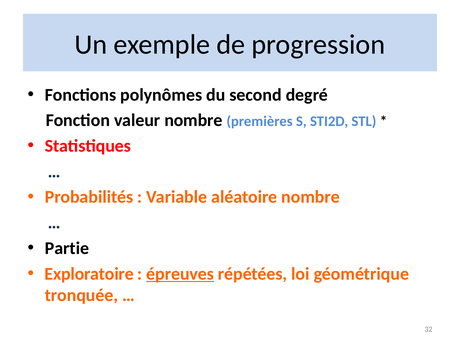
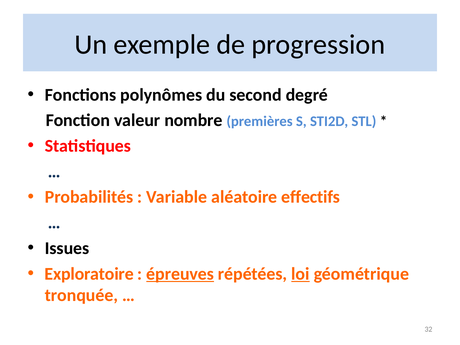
aléatoire nombre: nombre -> effectifs
Partie: Partie -> Issues
loi underline: none -> present
